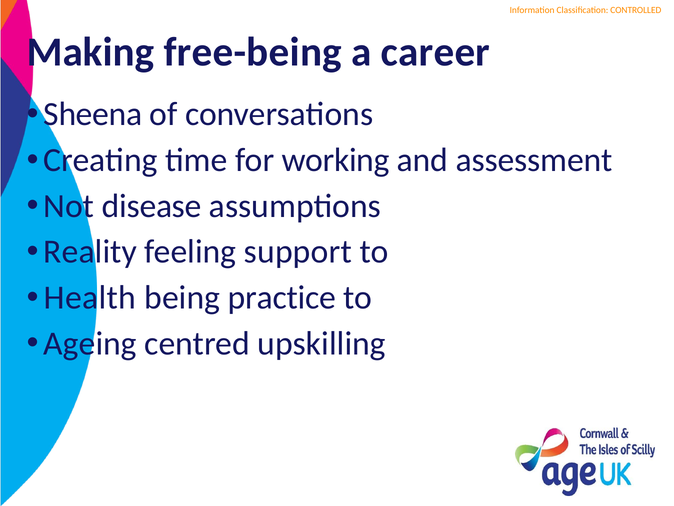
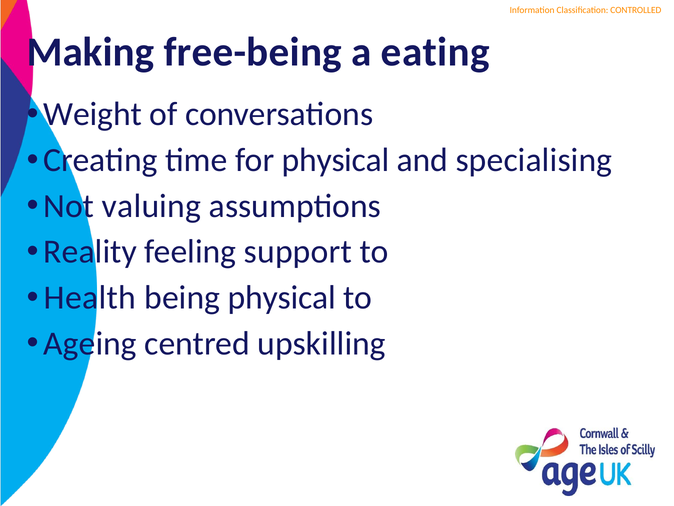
career: career -> eating
Sheena: Sheena -> Weight
for working: working -> physical
assessment: assessment -> specialising
disease: disease -> valuing
being practice: practice -> physical
